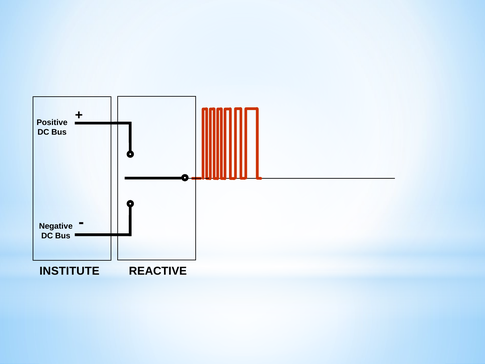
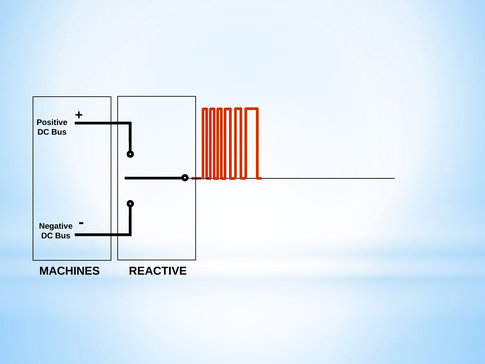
INSTITUTE: INSTITUTE -> MACHINES
